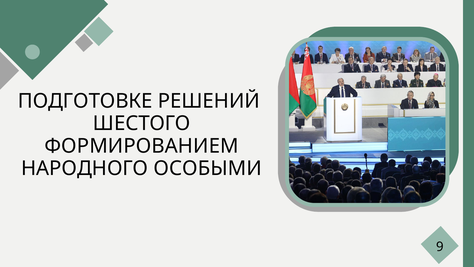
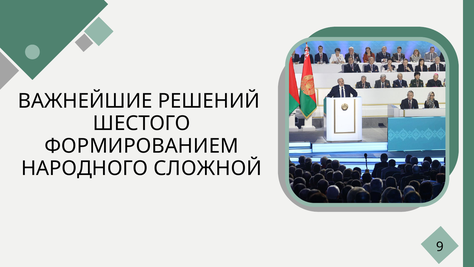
ПОДГОТОВКЕ: ПОДГОТОВКЕ -> ВАЖНЕЙШИЕ
ОСОБЫМИ: ОСОБЫМИ -> СЛОЖНОЙ
